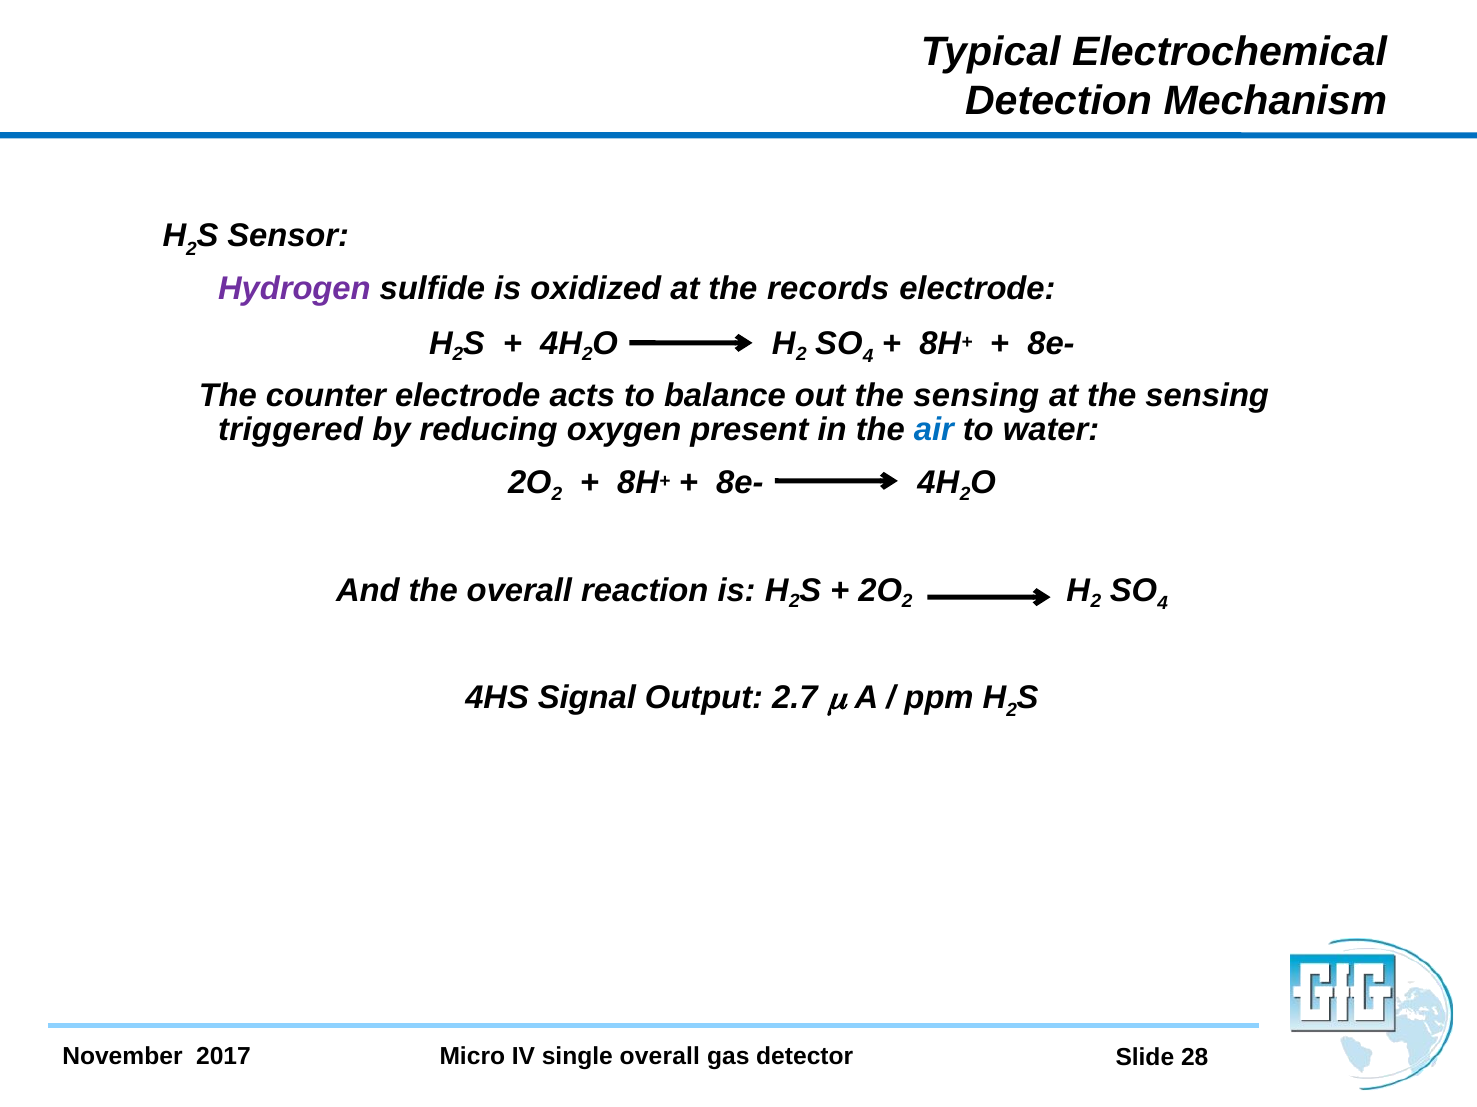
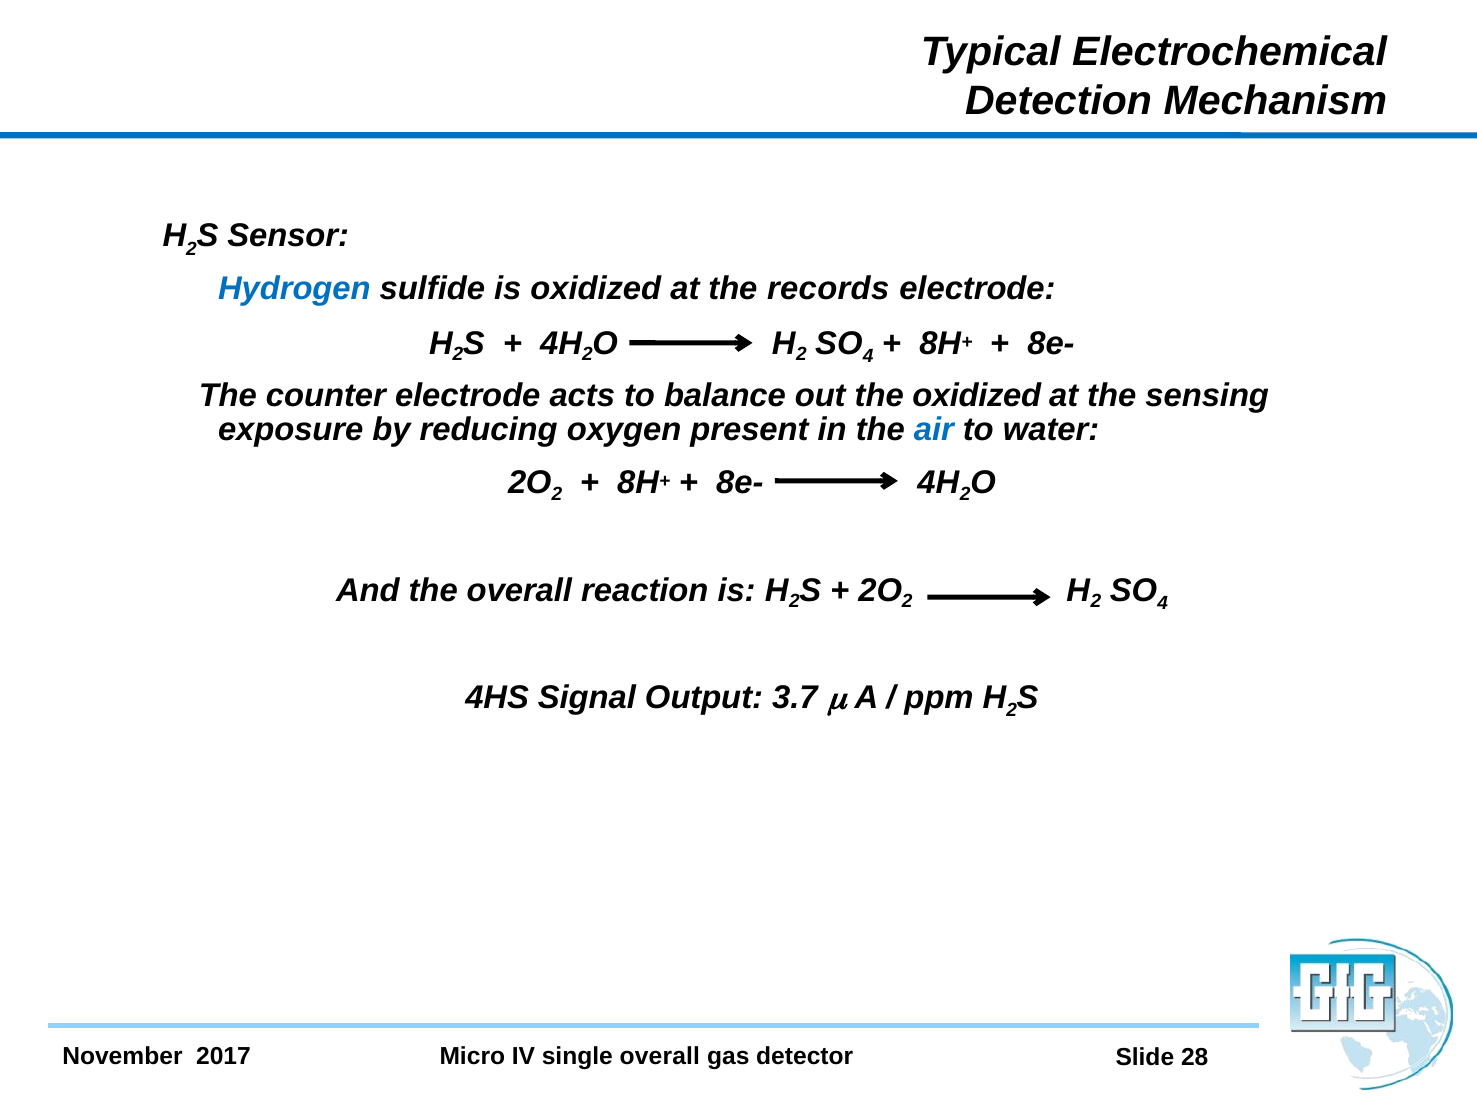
Hydrogen colour: purple -> blue
out the sensing: sensing -> oxidized
triggered: triggered -> exposure
2.7: 2.7 -> 3.7
